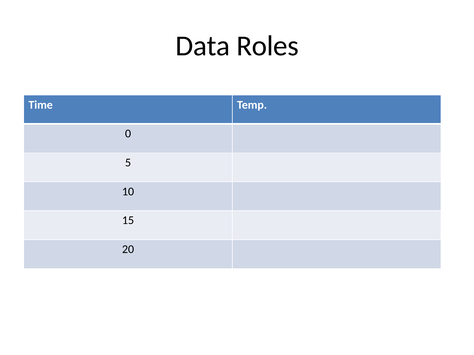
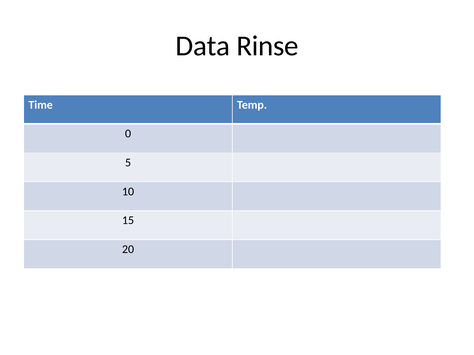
Roles: Roles -> Rinse
